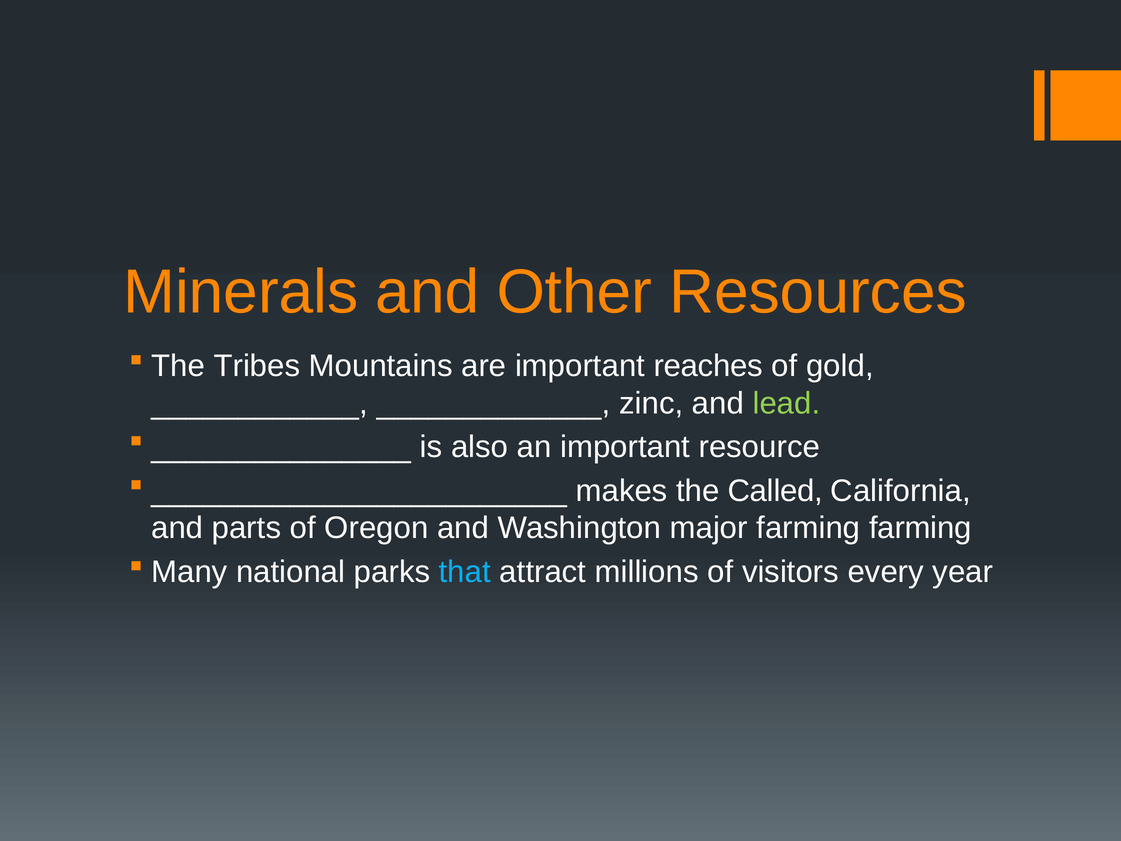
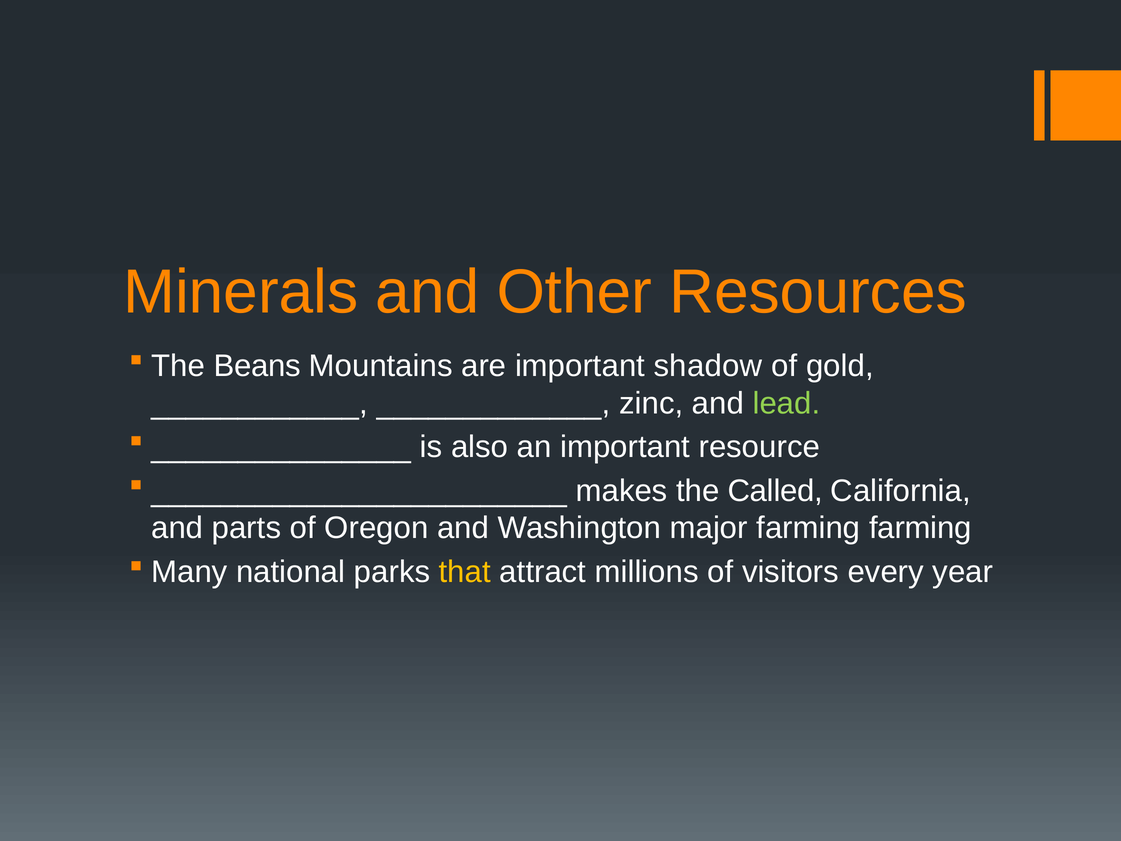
Tribes: Tribes -> Beans
reaches: reaches -> shadow
that colour: light blue -> yellow
